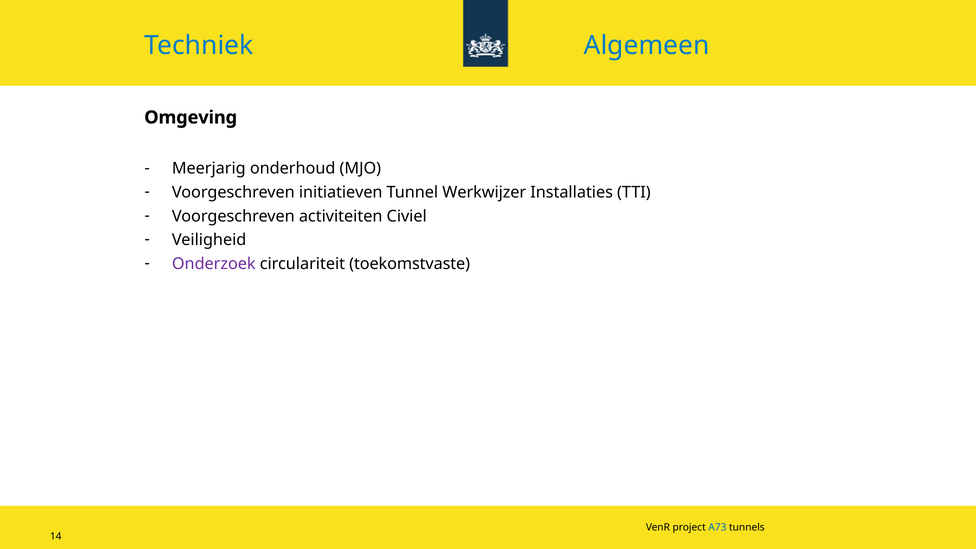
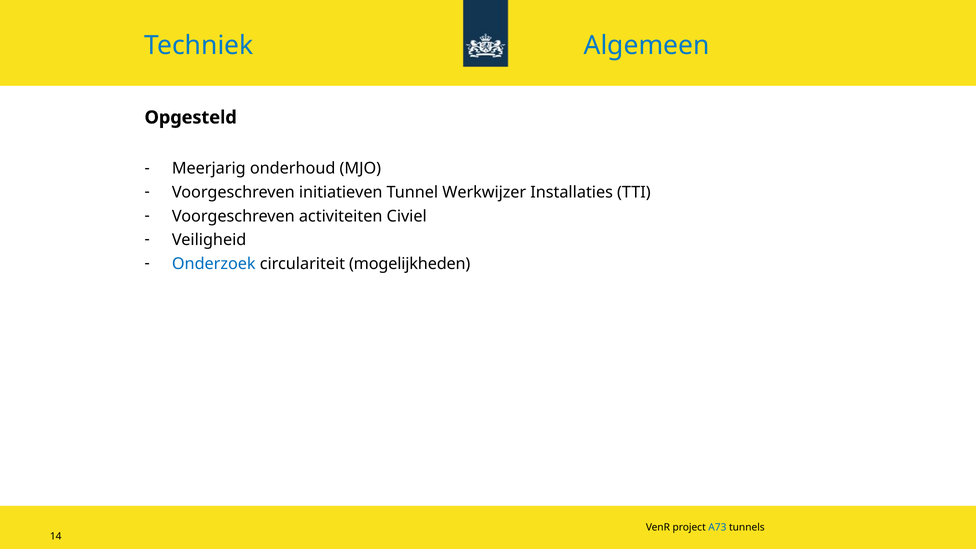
Omgeving: Omgeving -> Opgesteld
Onderzoek colour: purple -> blue
toekomstvaste: toekomstvaste -> mogelijkheden
